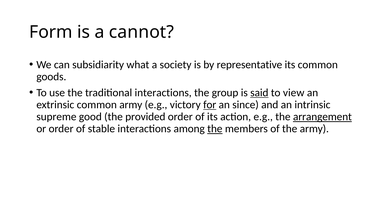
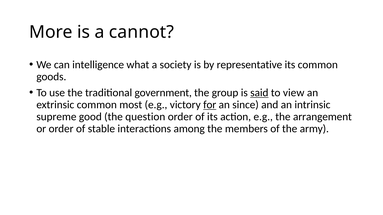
Form: Form -> More
subsidiarity: subsidiarity -> intelligence
traditional interactions: interactions -> government
common army: army -> most
provided: provided -> question
arrangement underline: present -> none
the at (215, 129) underline: present -> none
